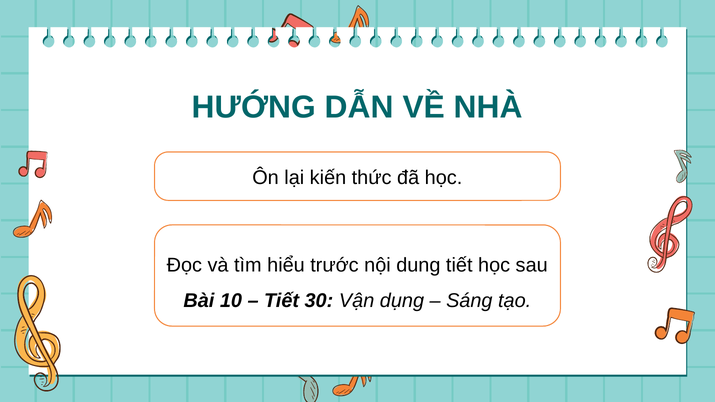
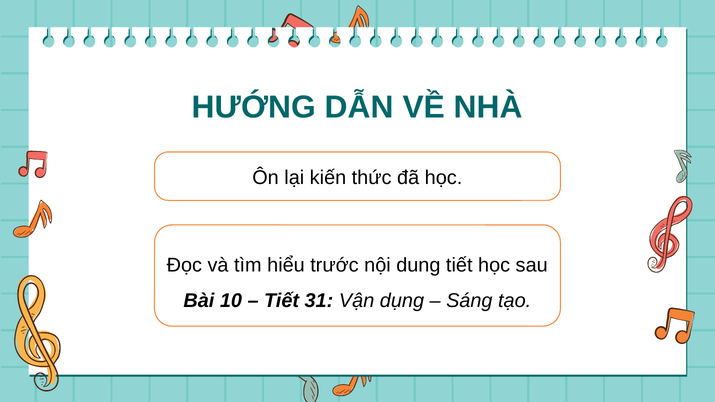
30: 30 -> 31
